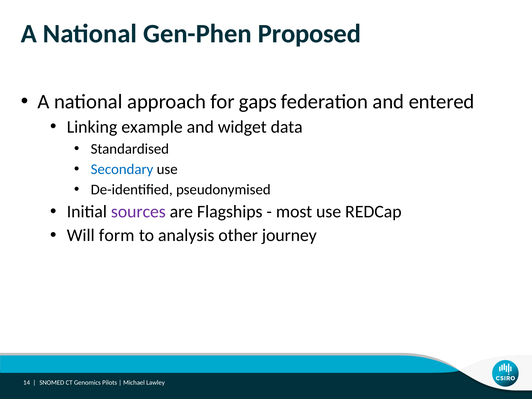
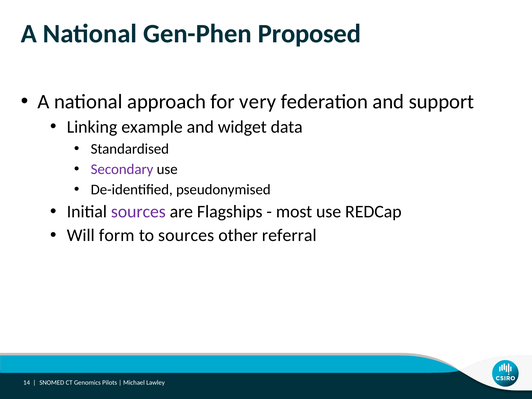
gaps: gaps -> very
entered: entered -> support
Secondary colour: blue -> purple
to analysis: analysis -> sources
journey: journey -> referral
